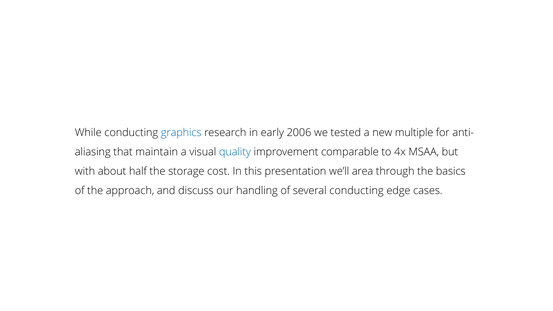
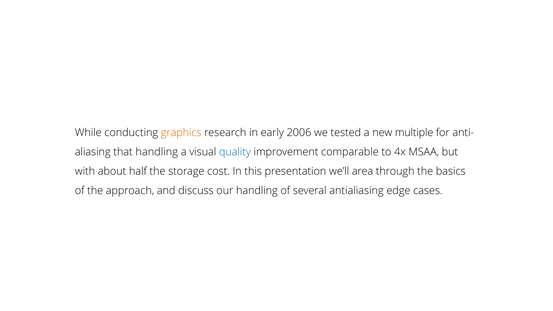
graphics colour: blue -> orange
that maintain: maintain -> handling
several conducting: conducting -> antialiasing
